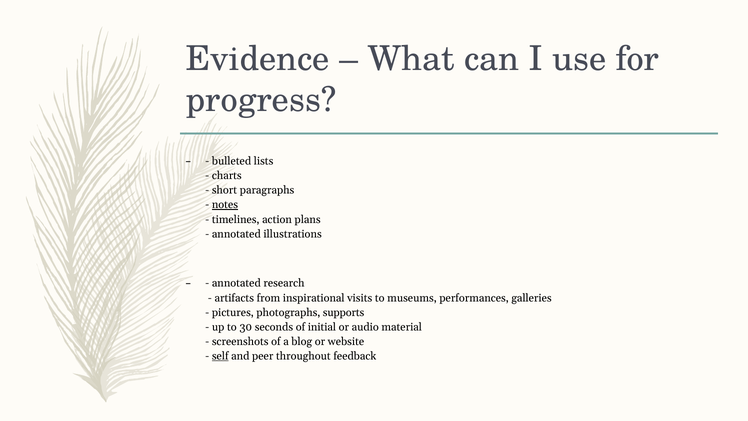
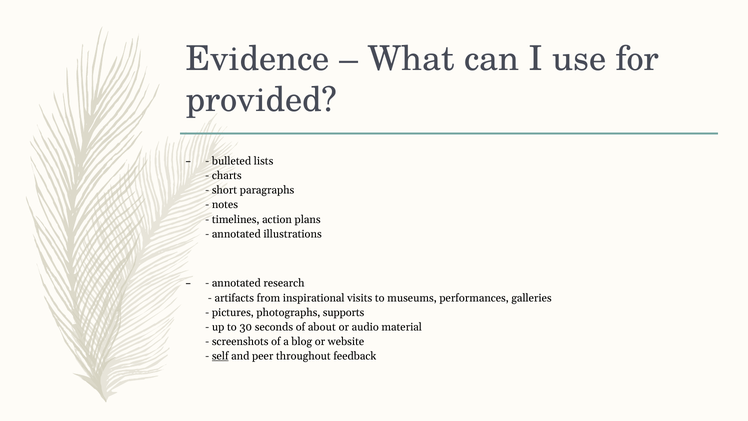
progress: progress -> provided
notes underline: present -> none
initial: initial -> about
